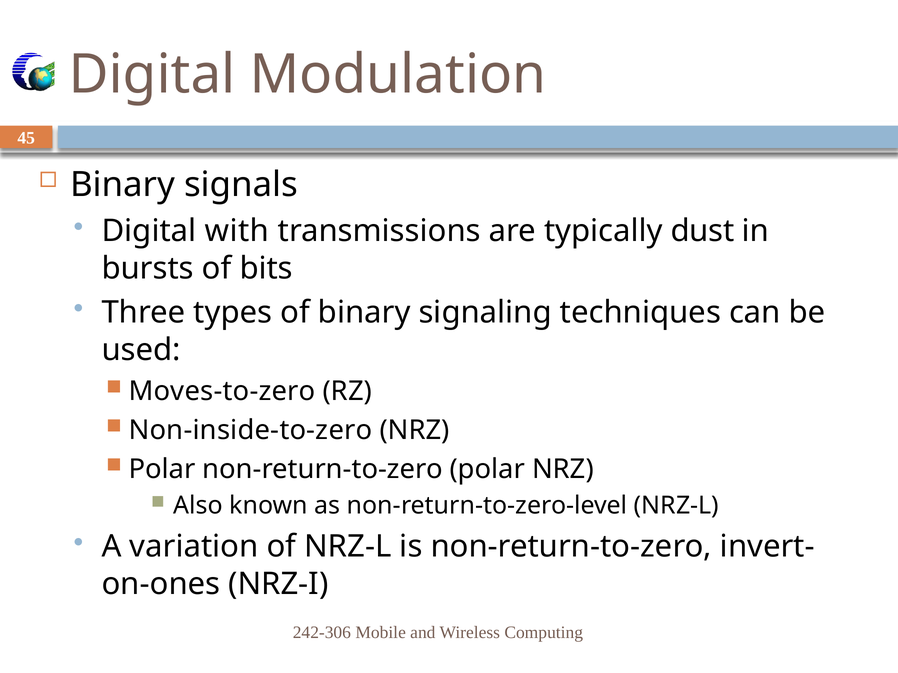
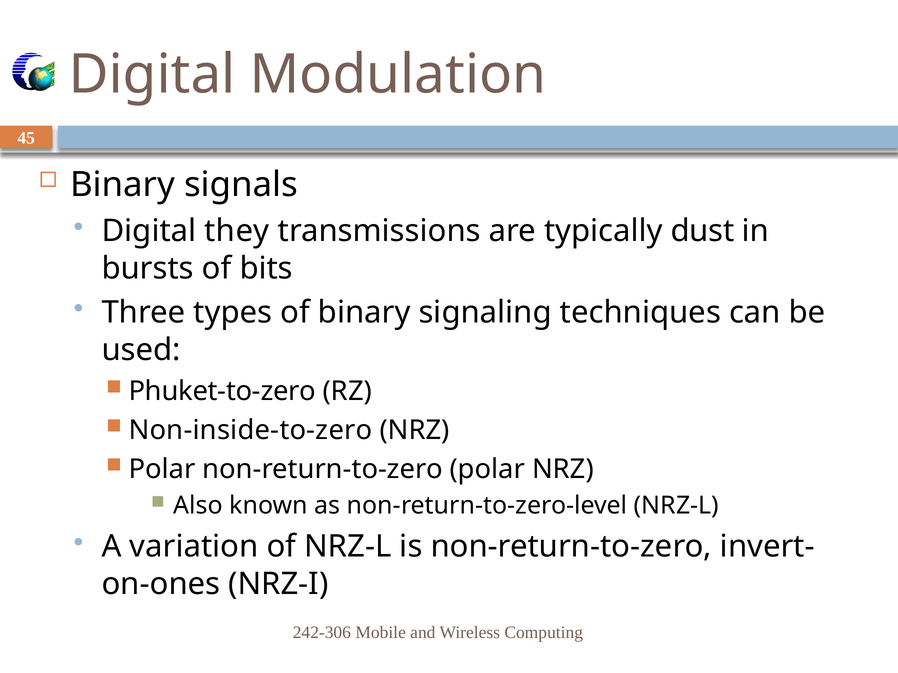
with: with -> they
Moves-to-zero: Moves-to-zero -> Phuket-to-zero
